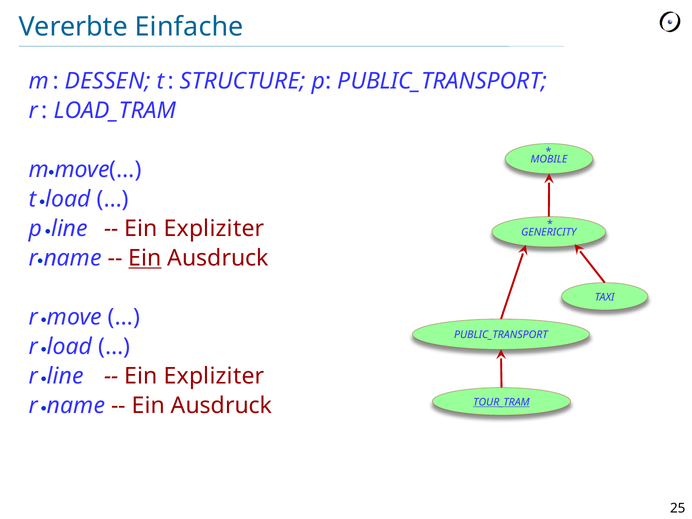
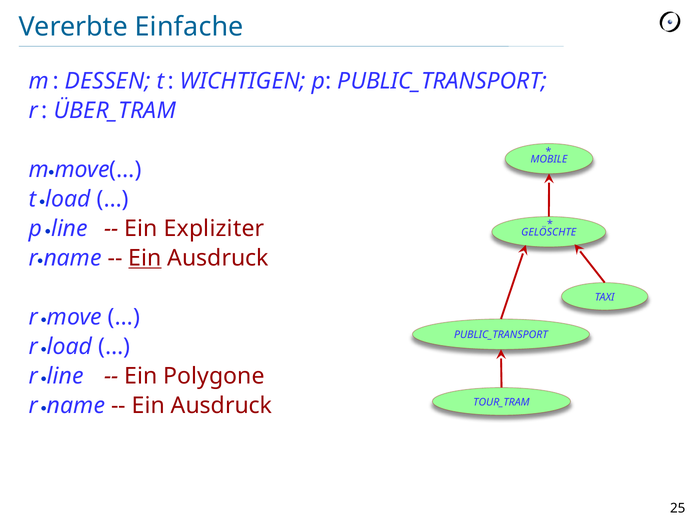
STRUCTURE: STRUCTURE -> WICHTIGEN
LOAD_TRAM: LOAD_TRAM -> ÜBER_TRAM
GENERICITY: GENERICITY -> GELÖSCHTE
Expliziter at (214, 376): Expliziter -> Polygone
TOUR_TRAM underline: present -> none
